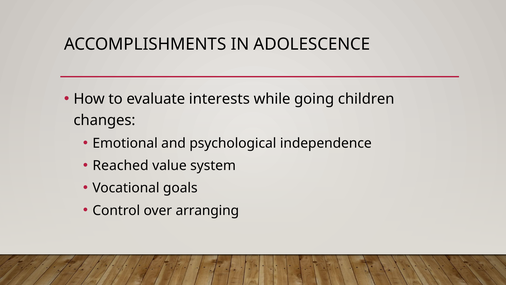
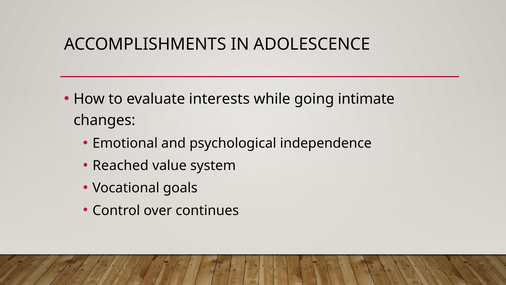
children: children -> intimate
arranging: arranging -> continues
